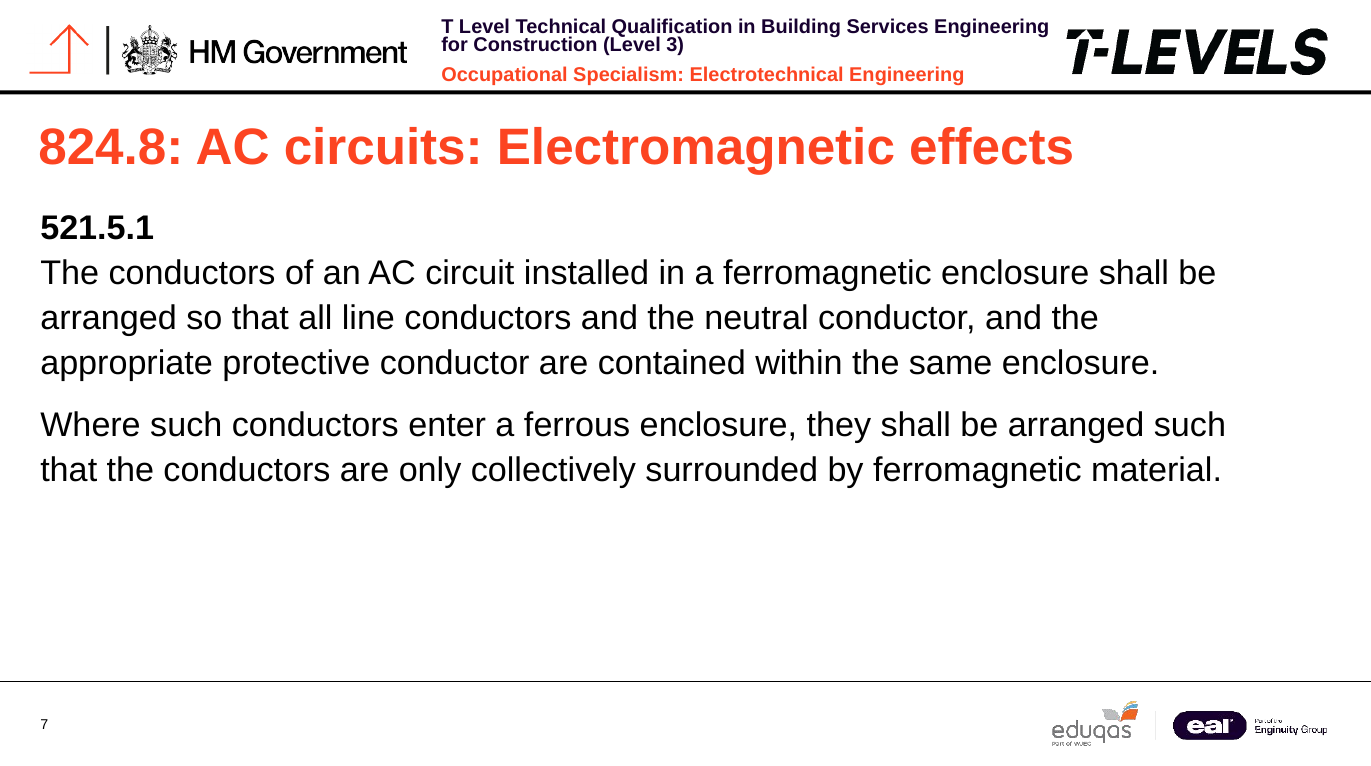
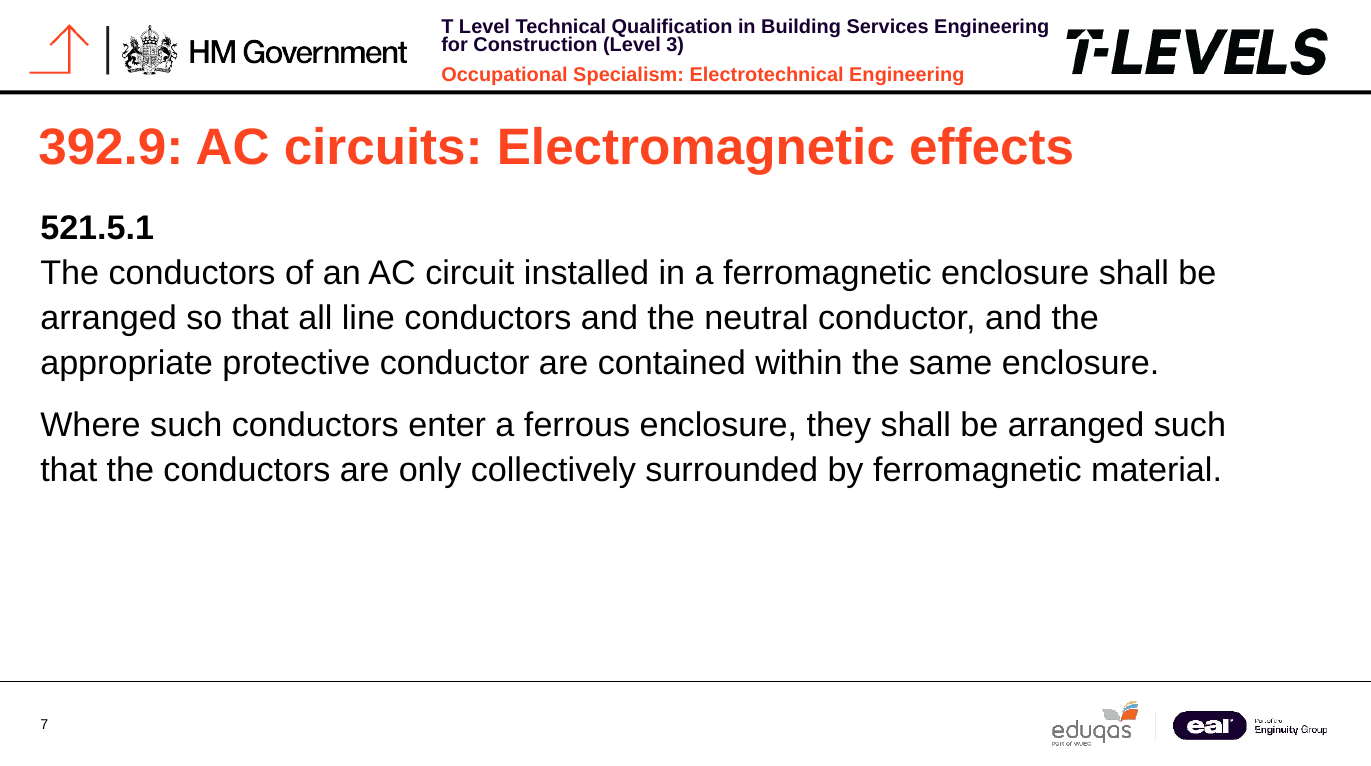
824.8: 824.8 -> 392.9
